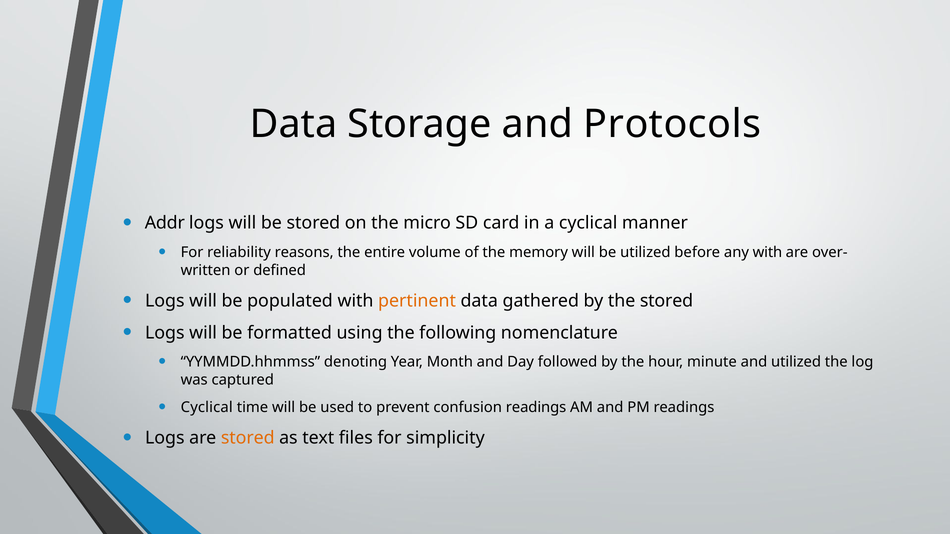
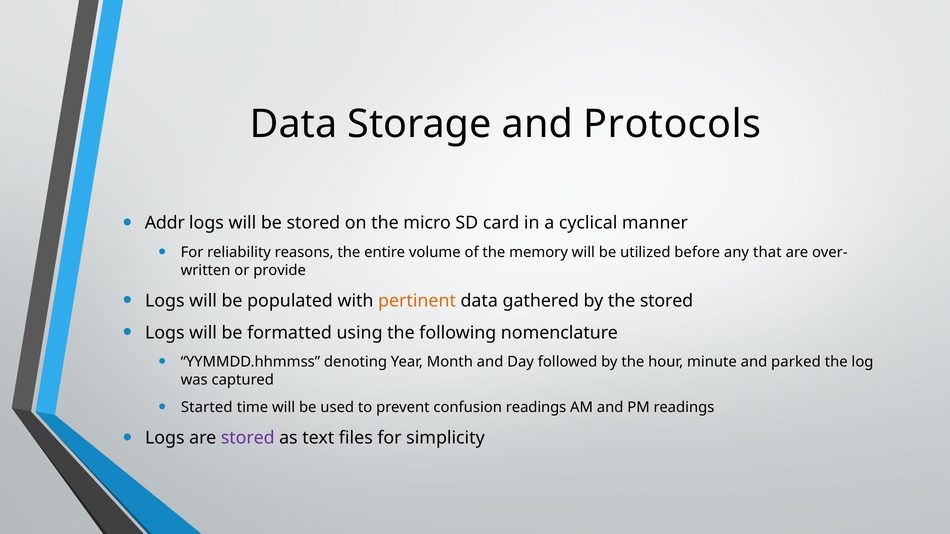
any with: with -> that
defined: defined -> provide
and utilized: utilized -> parked
Cyclical at (207, 408): Cyclical -> Started
stored at (248, 438) colour: orange -> purple
